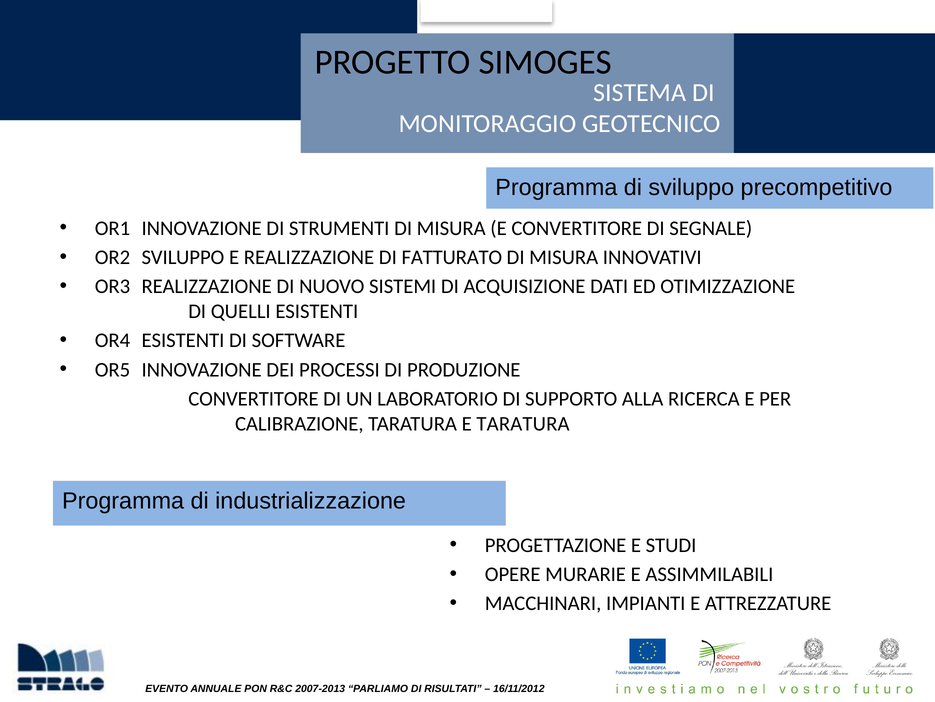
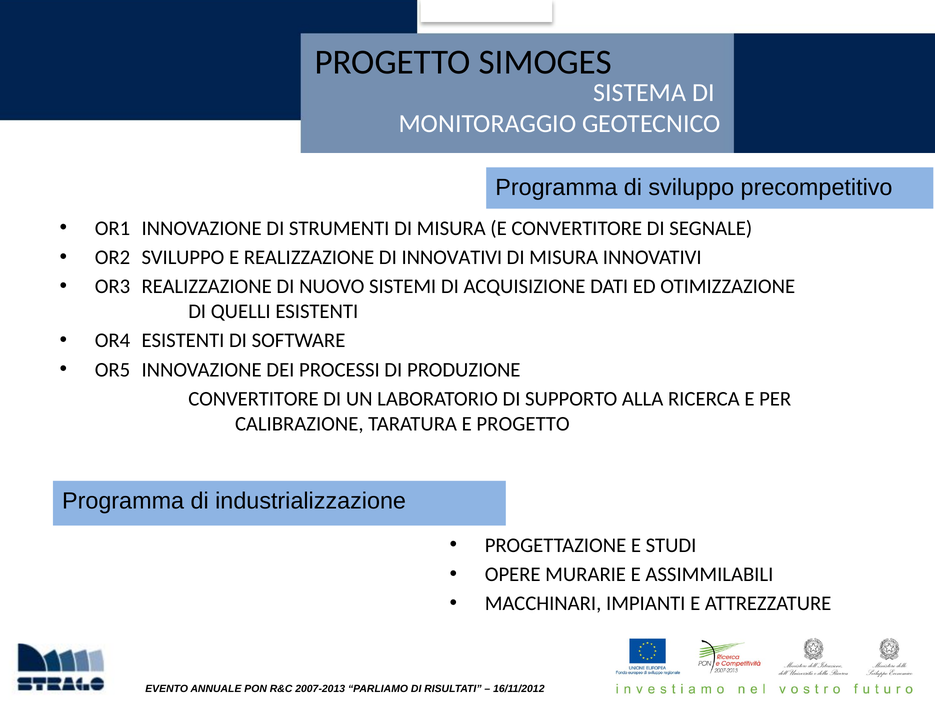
DI FATTURATO: FATTURATO -> INNOVATIVI
E TARATURA: TARATURA -> PROGETTO
